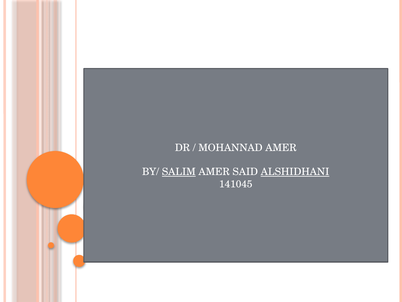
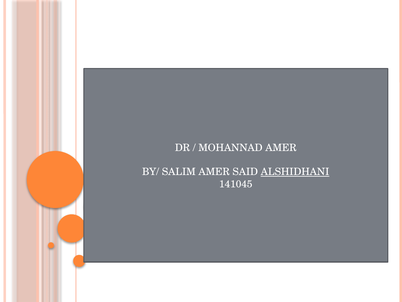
SALIM underline: present -> none
